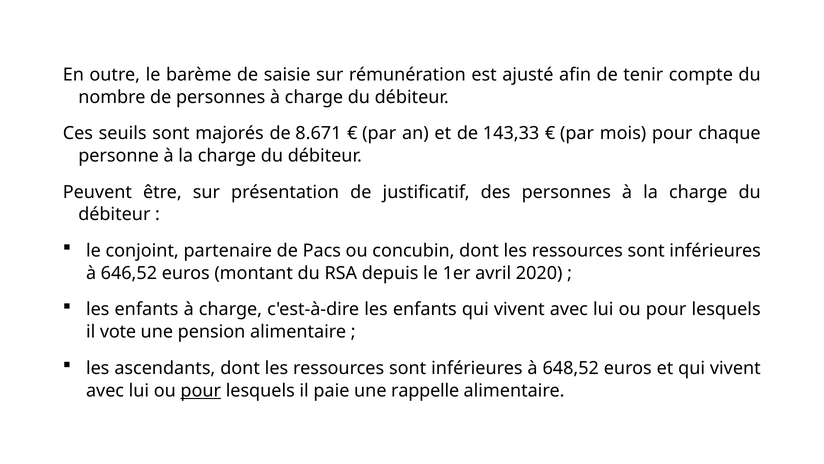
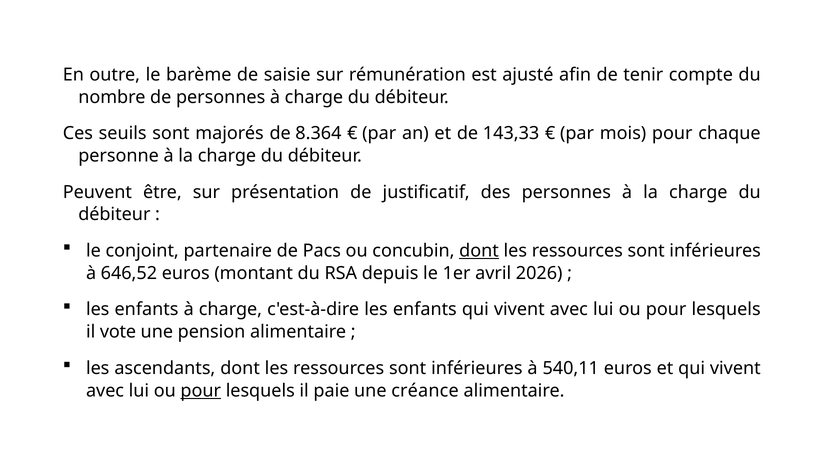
8.671: 8.671 -> 8.364
dont at (479, 251) underline: none -> present
2020: 2020 -> 2026
648,52: 648,52 -> 540,11
rappelle: rappelle -> créance
